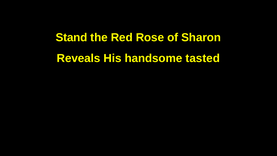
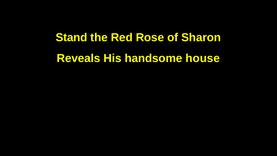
tasted: tasted -> house
